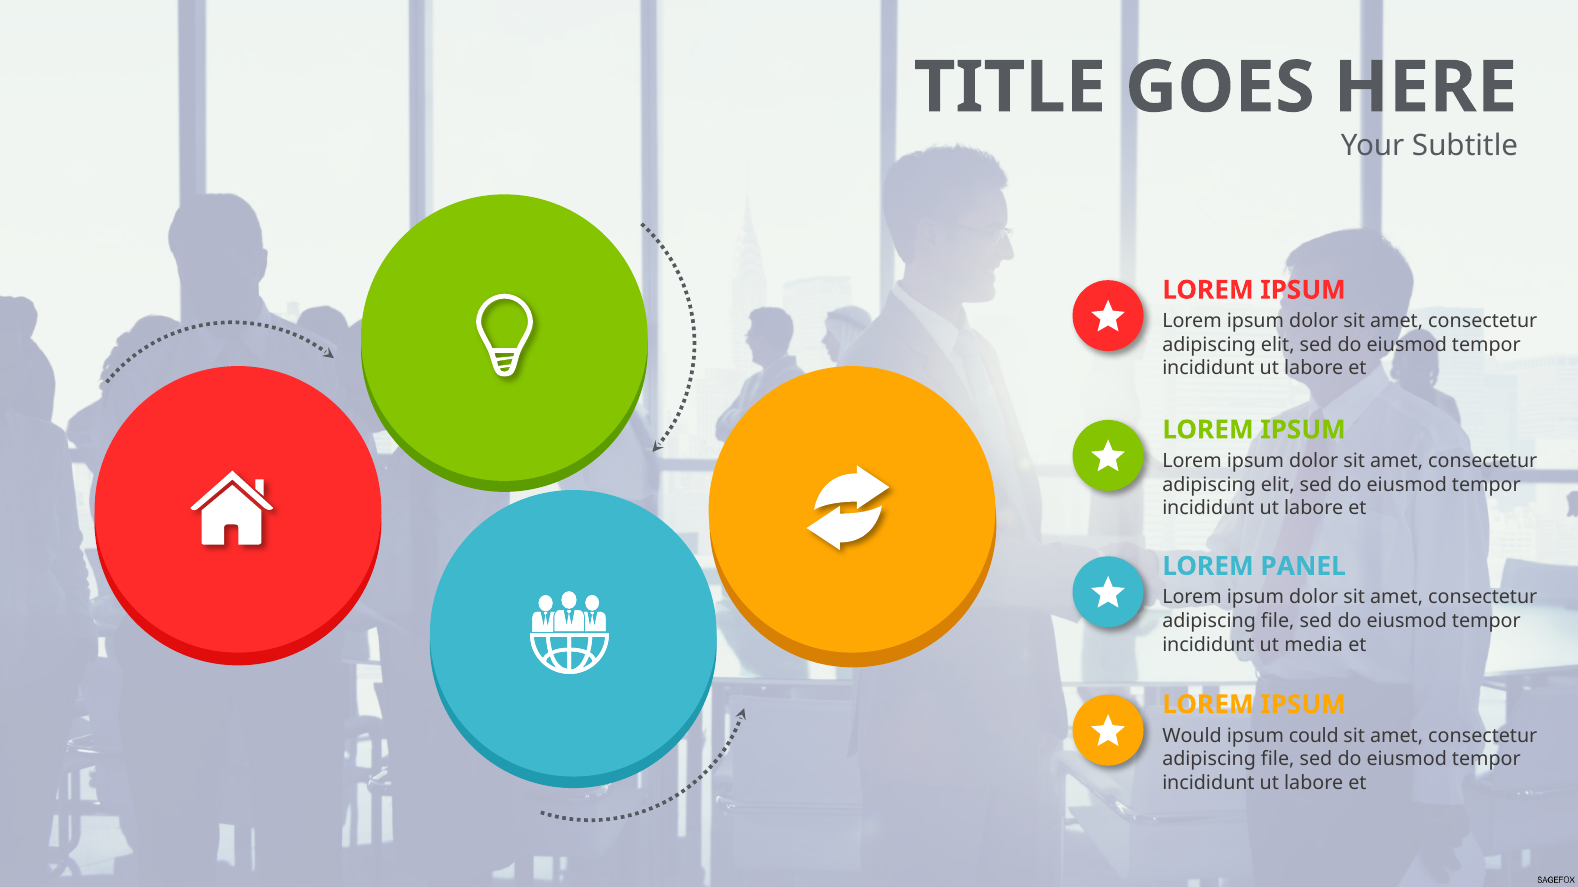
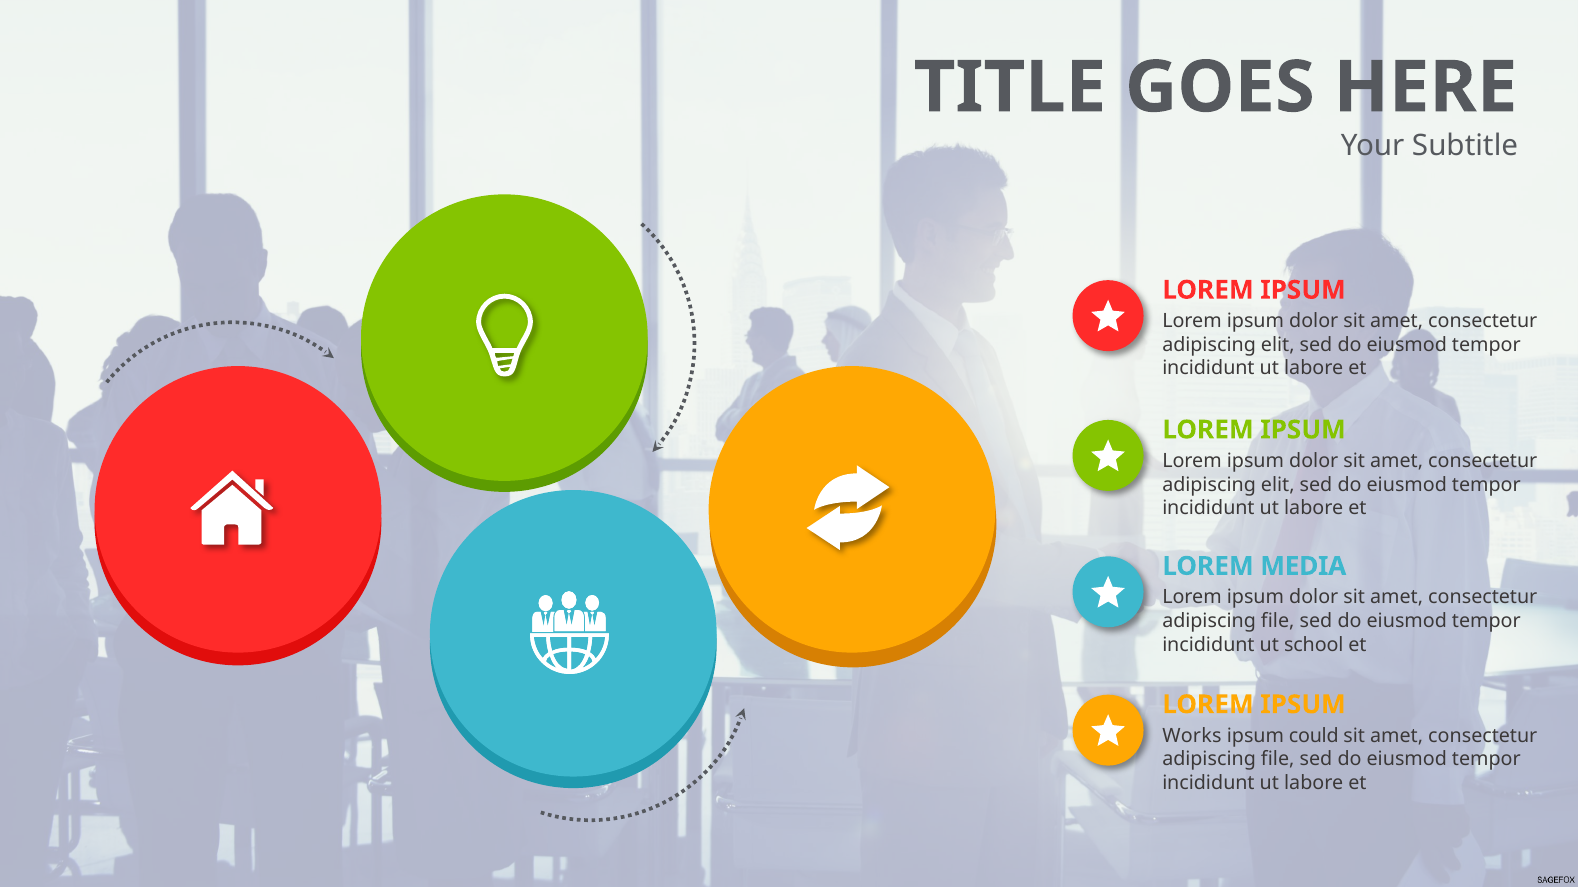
PANEL: PANEL -> MEDIA
media: media -> school
Would: Would -> Works
